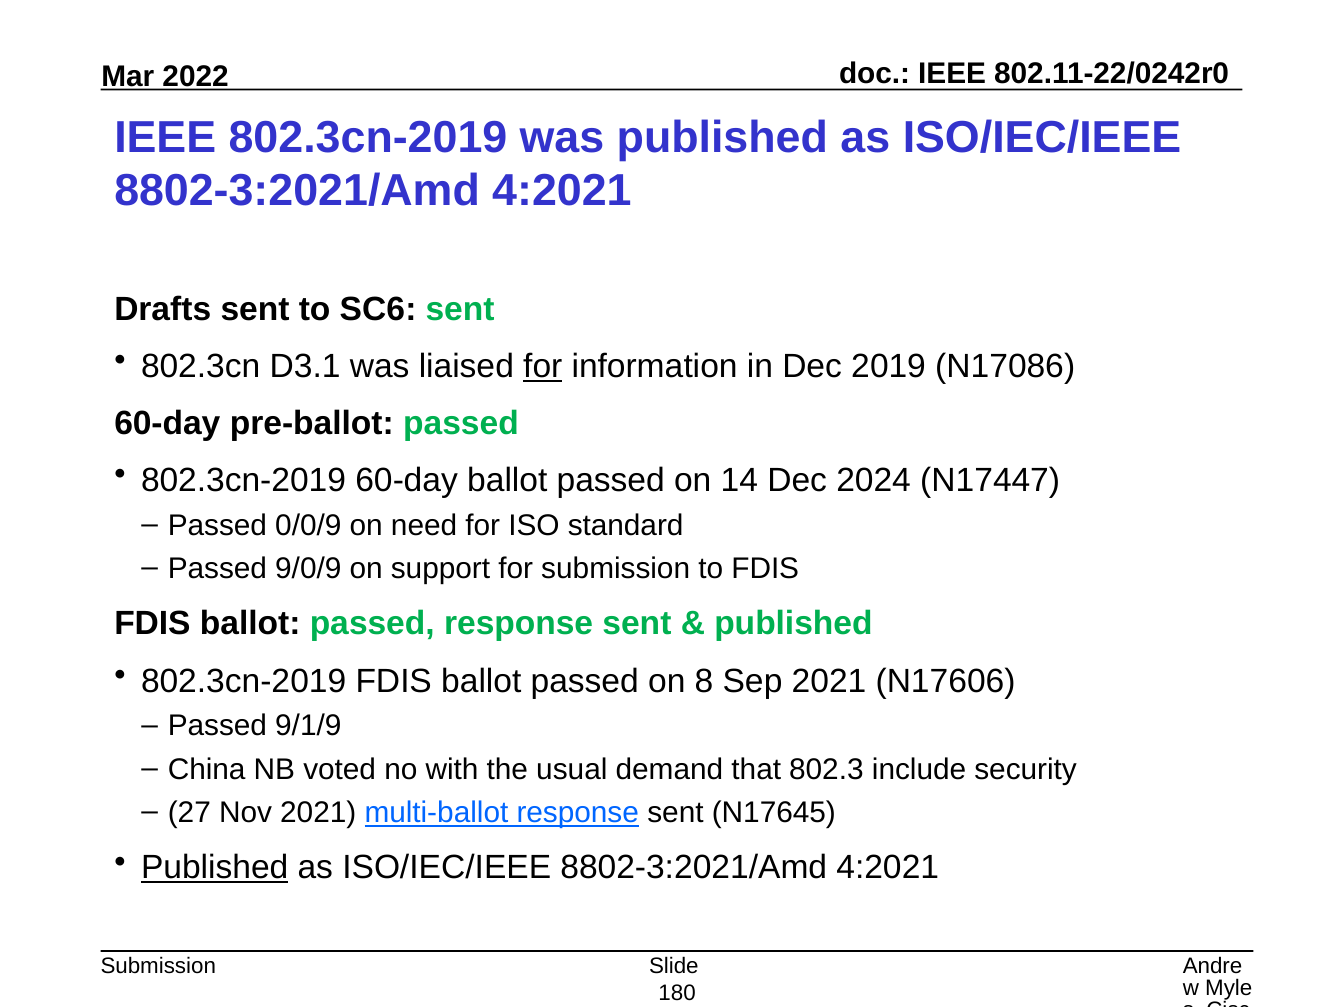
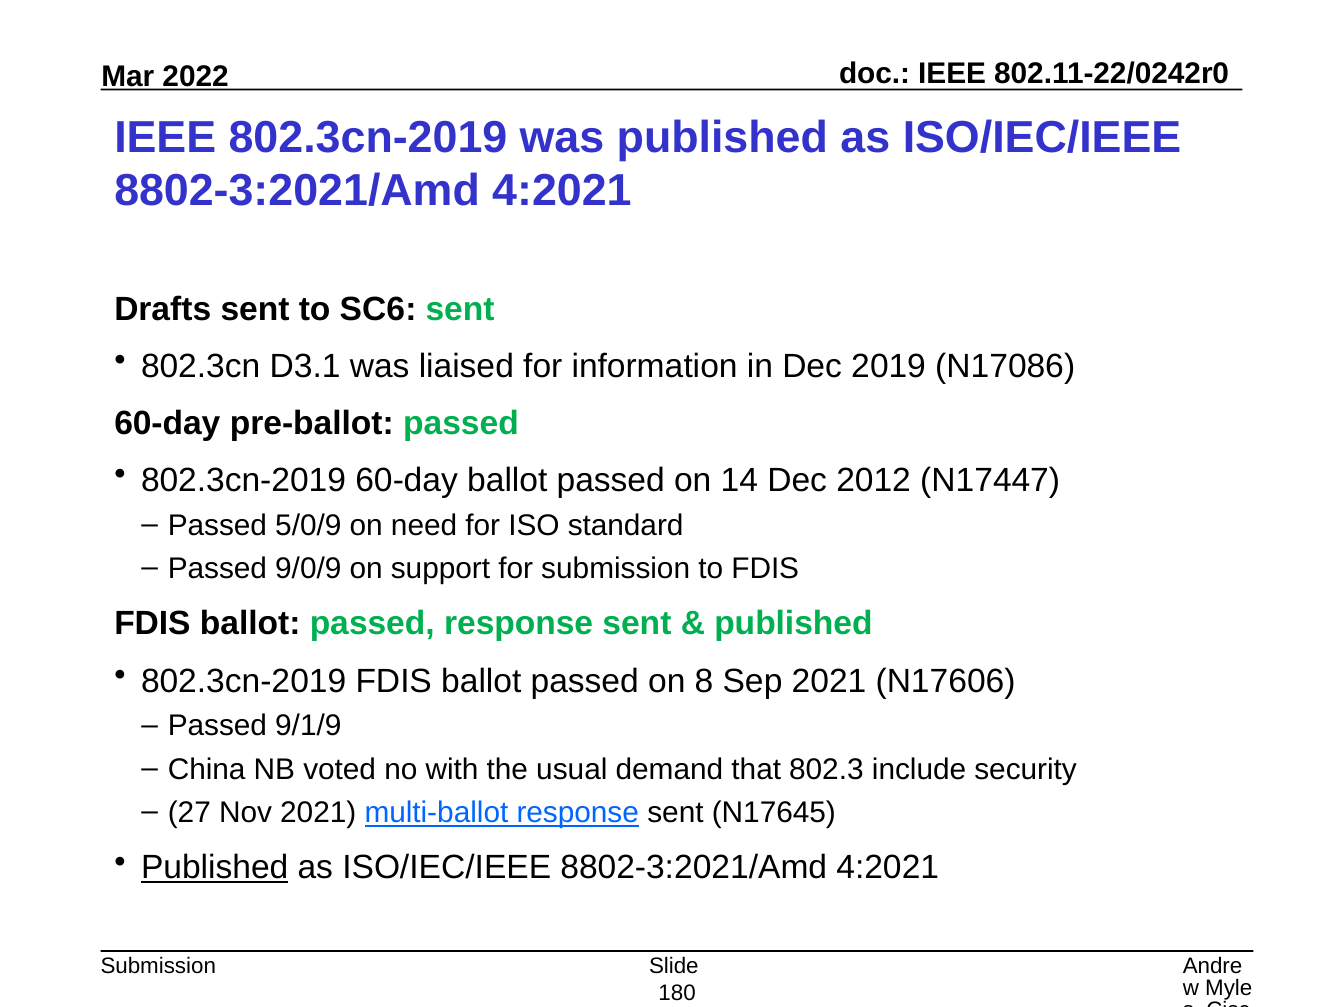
for at (543, 366) underline: present -> none
2024: 2024 -> 2012
0/0/9: 0/0/9 -> 5/0/9
